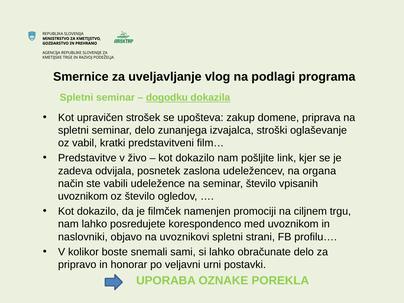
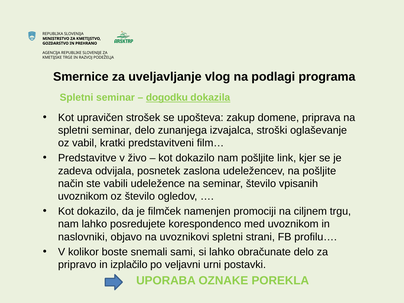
na organa: organa -> pošljite
honorar: honorar -> izplačilo
